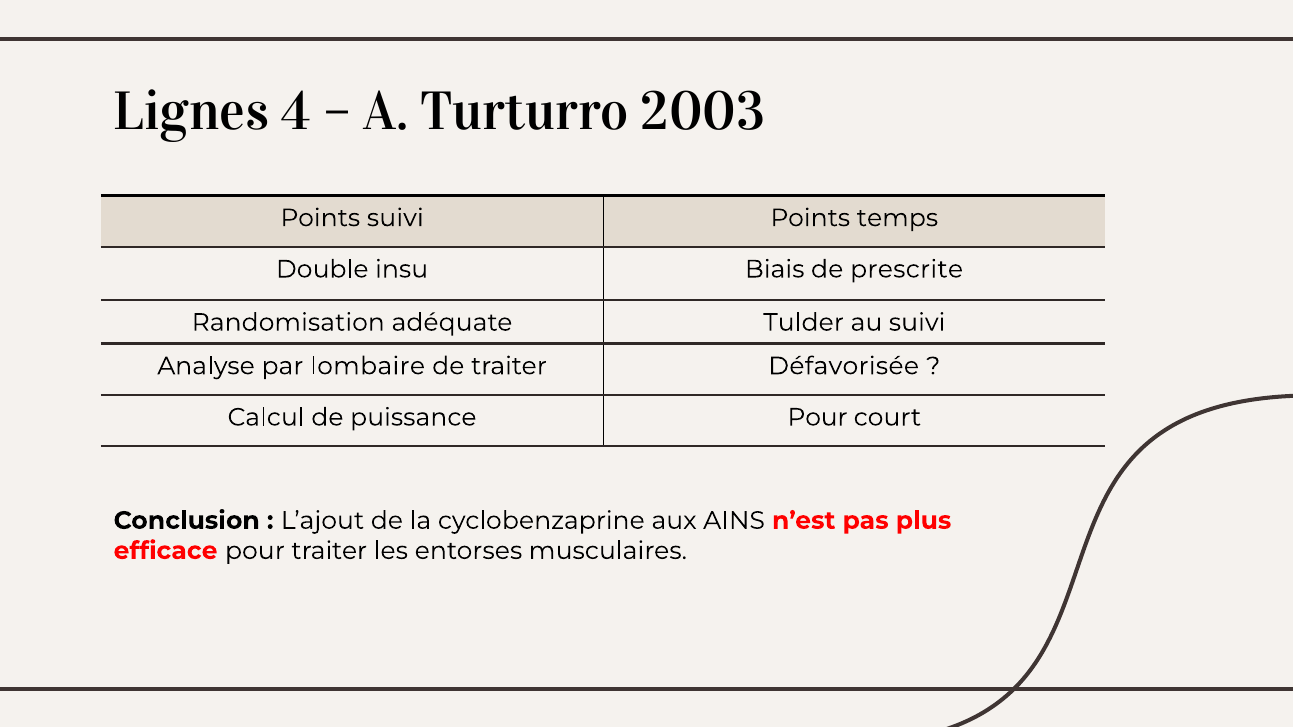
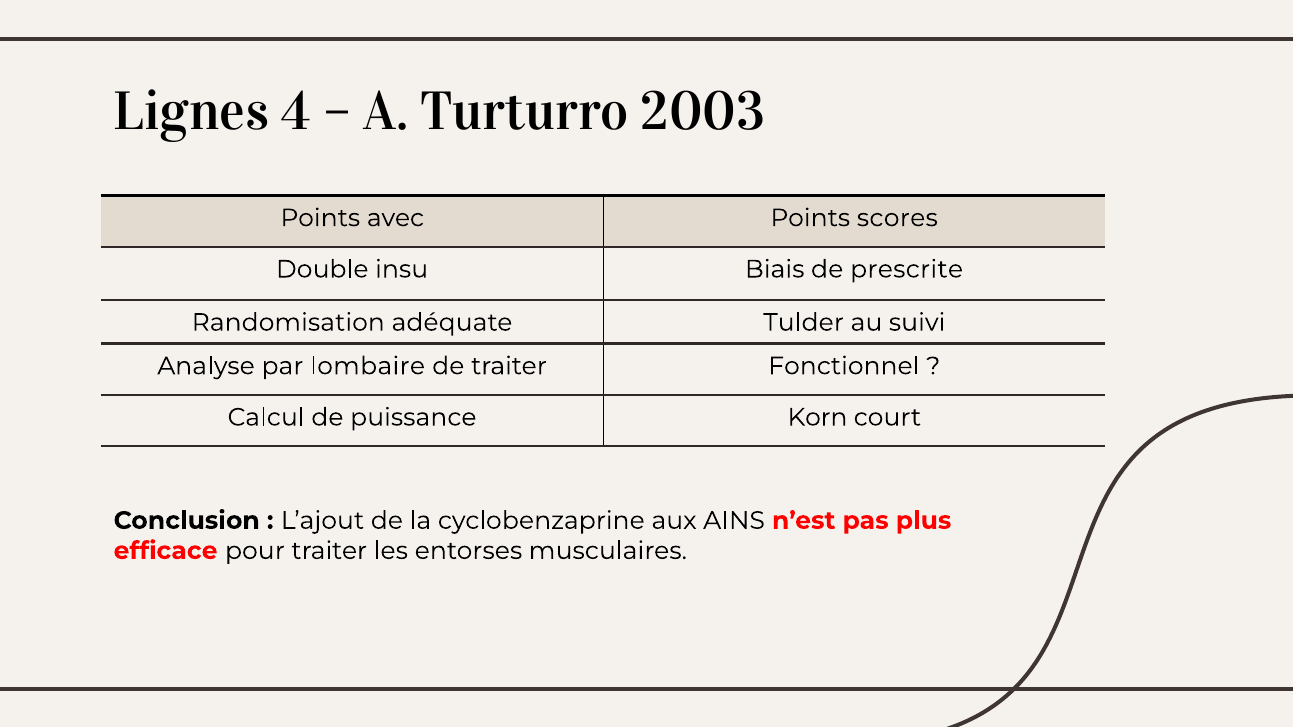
Points suivi: suivi -> avec
temps: temps -> scores
Défavorisée: Défavorisée -> Fonctionnel
puissance Pour: Pour -> Korn
